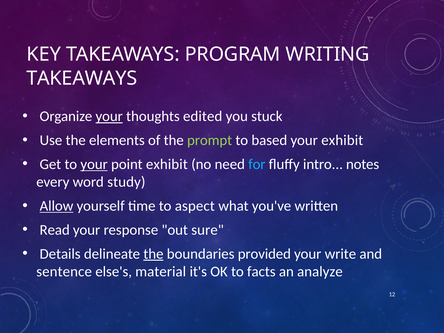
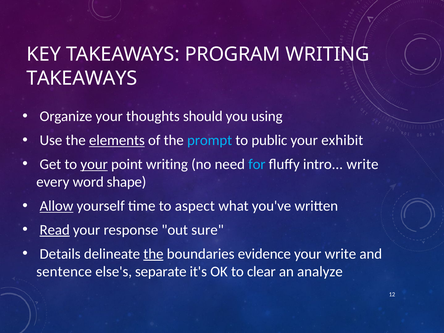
your at (109, 116) underline: present -> none
edited: edited -> should
stuck: stuck -> using
elements underline: none -> present
prompt colour: light green -> light blue
based: based -> public
point exhibit: exhibit -> writing
intro notes: notes -> write
study: study -> shape
Read underline: none -> present
provided: provided -> evidence
material: material -> separate
facts: facts -> clear
